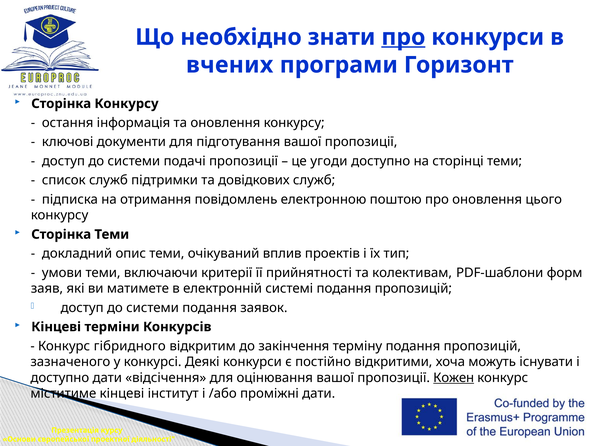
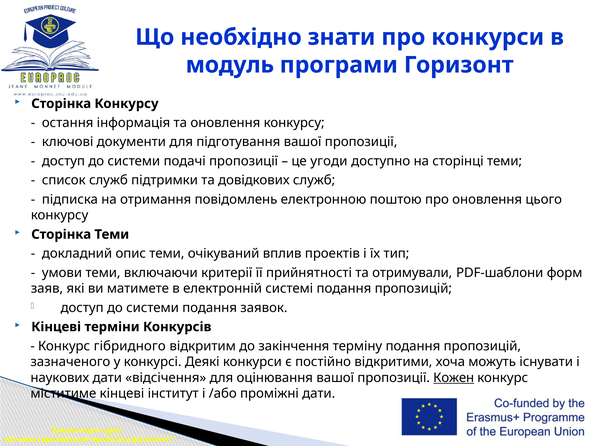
про at (403, 37) underline: present -> none
вчених: вчених -> модуль
колективам: колективам -> отримували
доступно at (60, 377): доступно -> наукових
